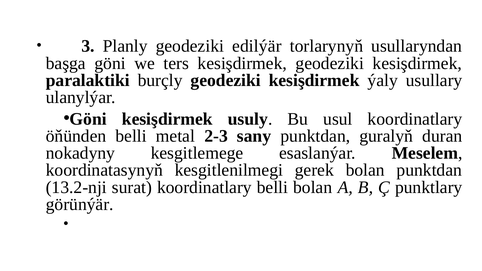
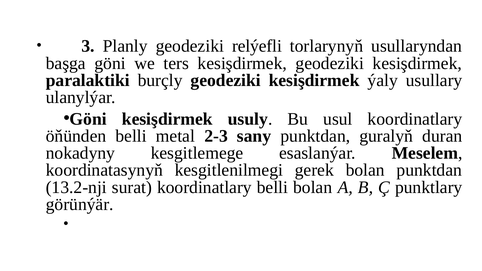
edilýär: edilýär -> relýefli
